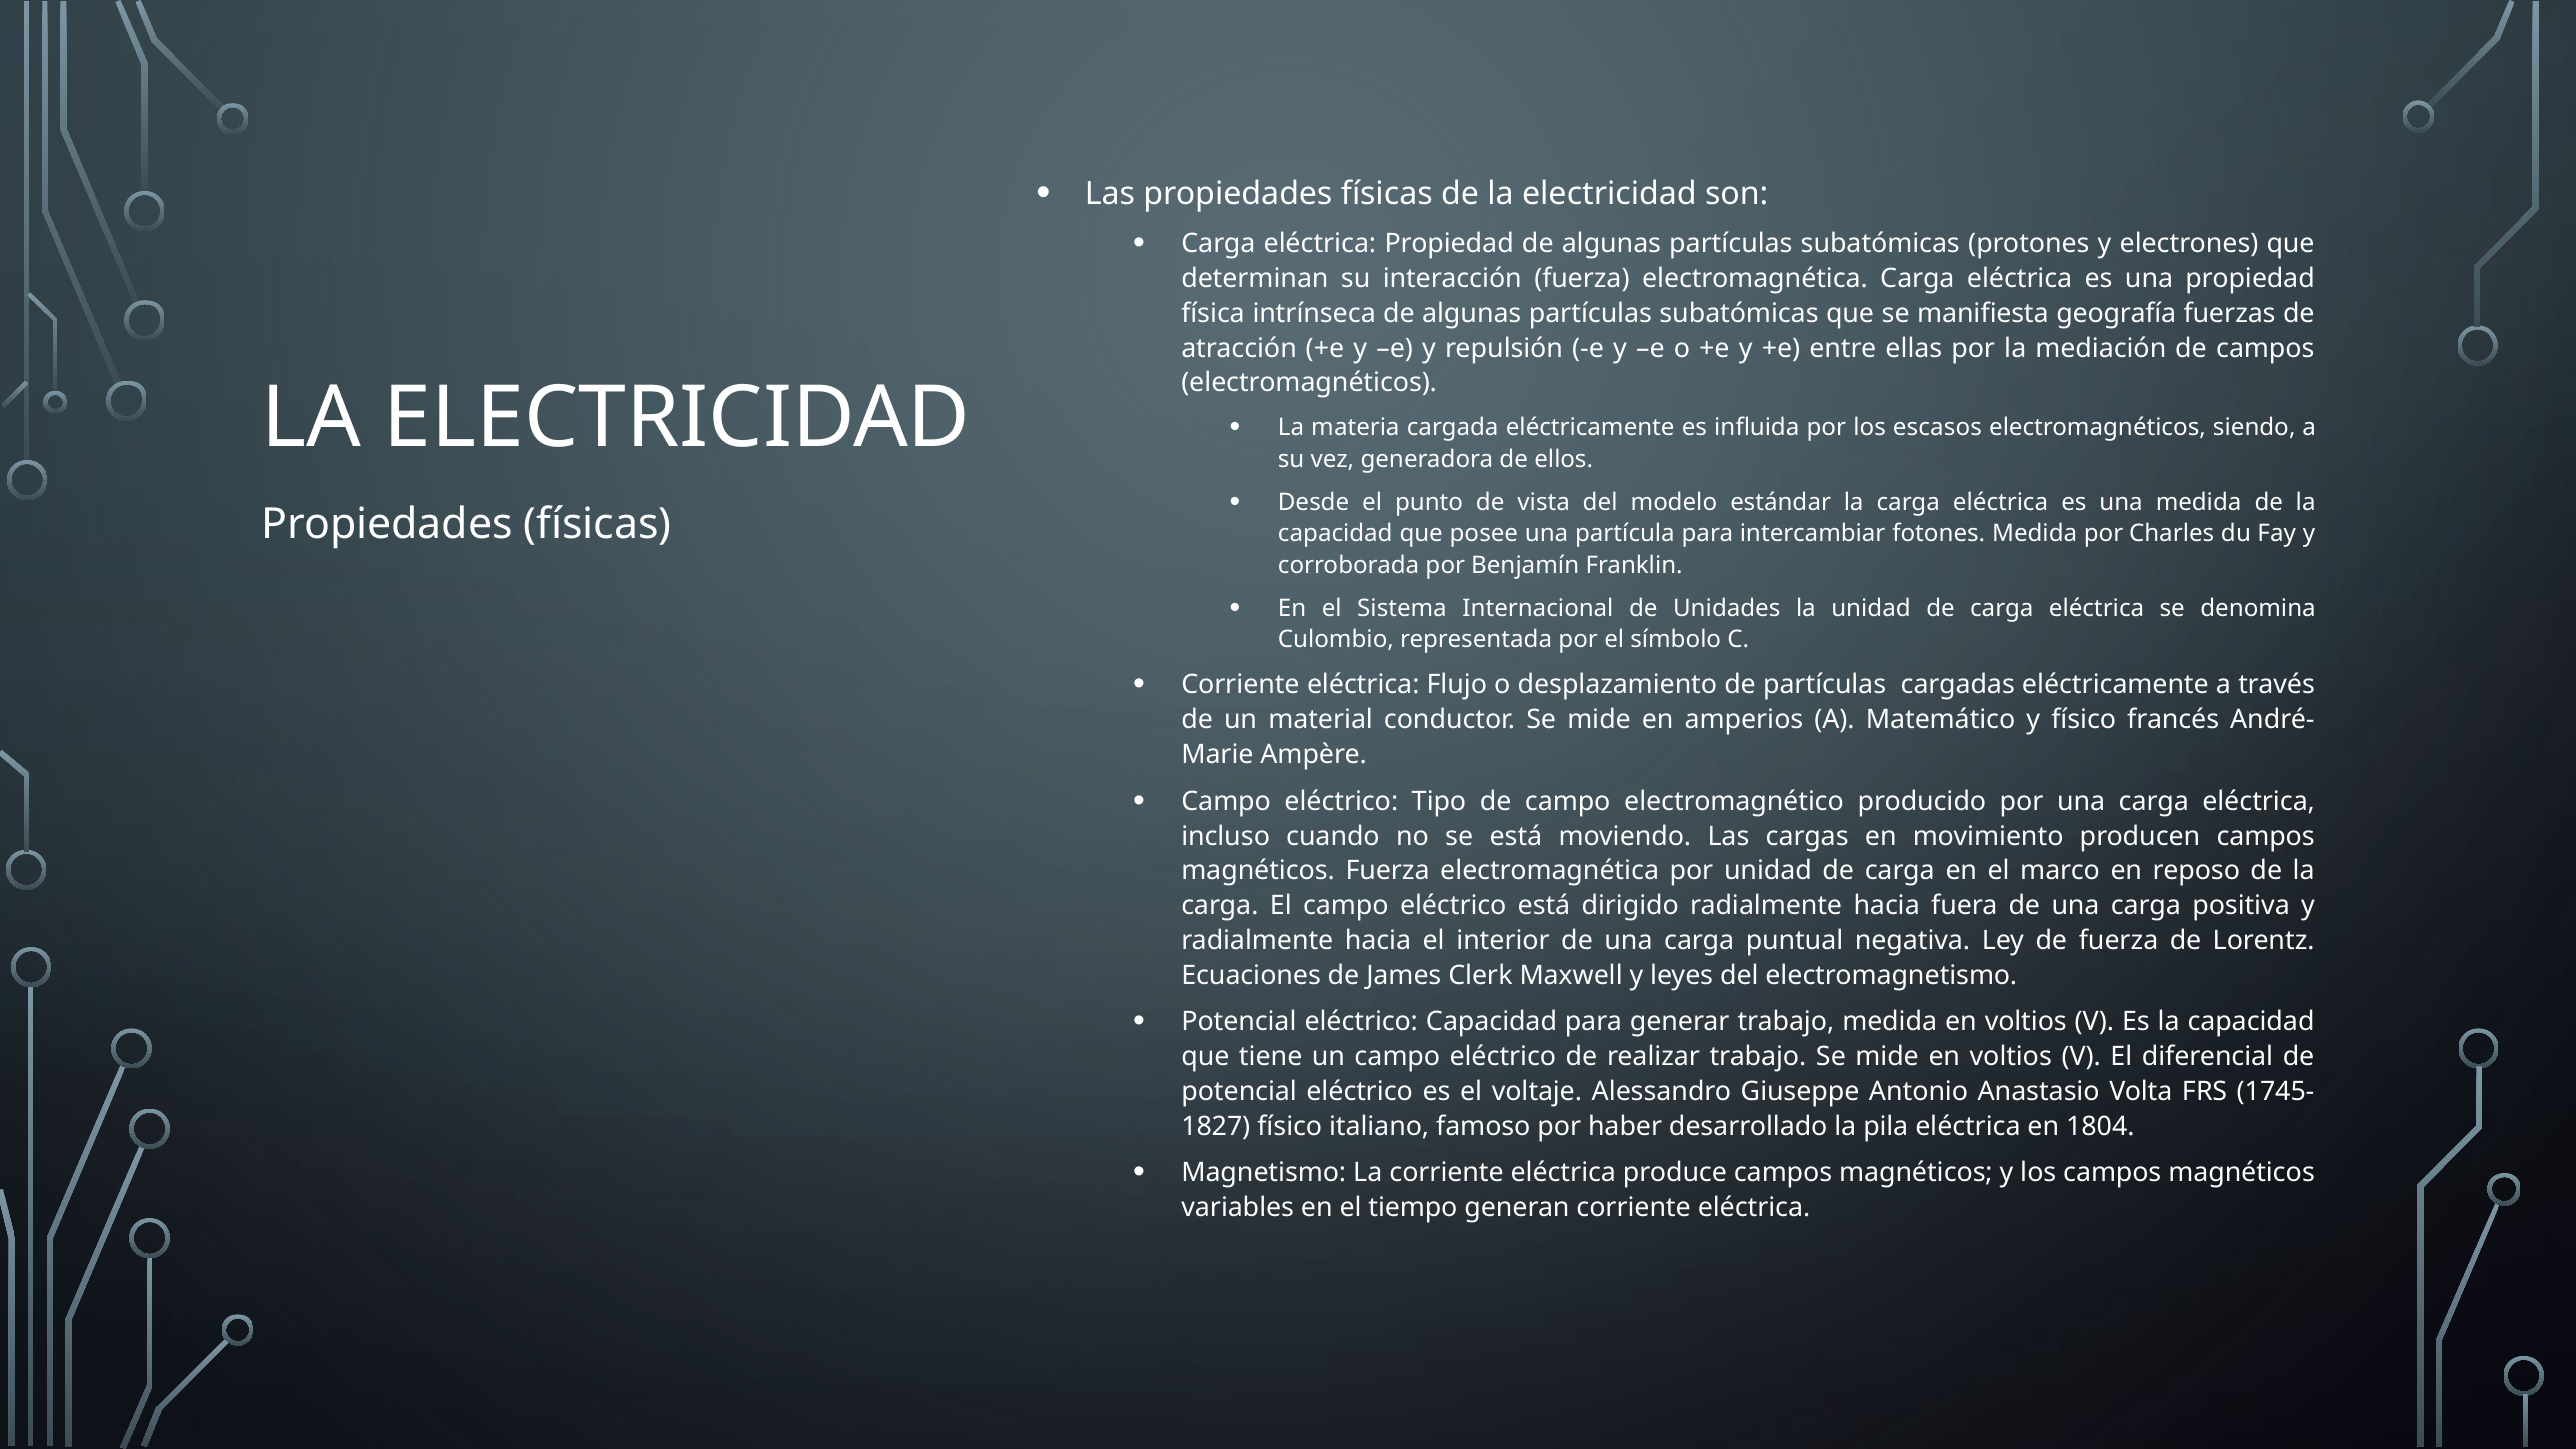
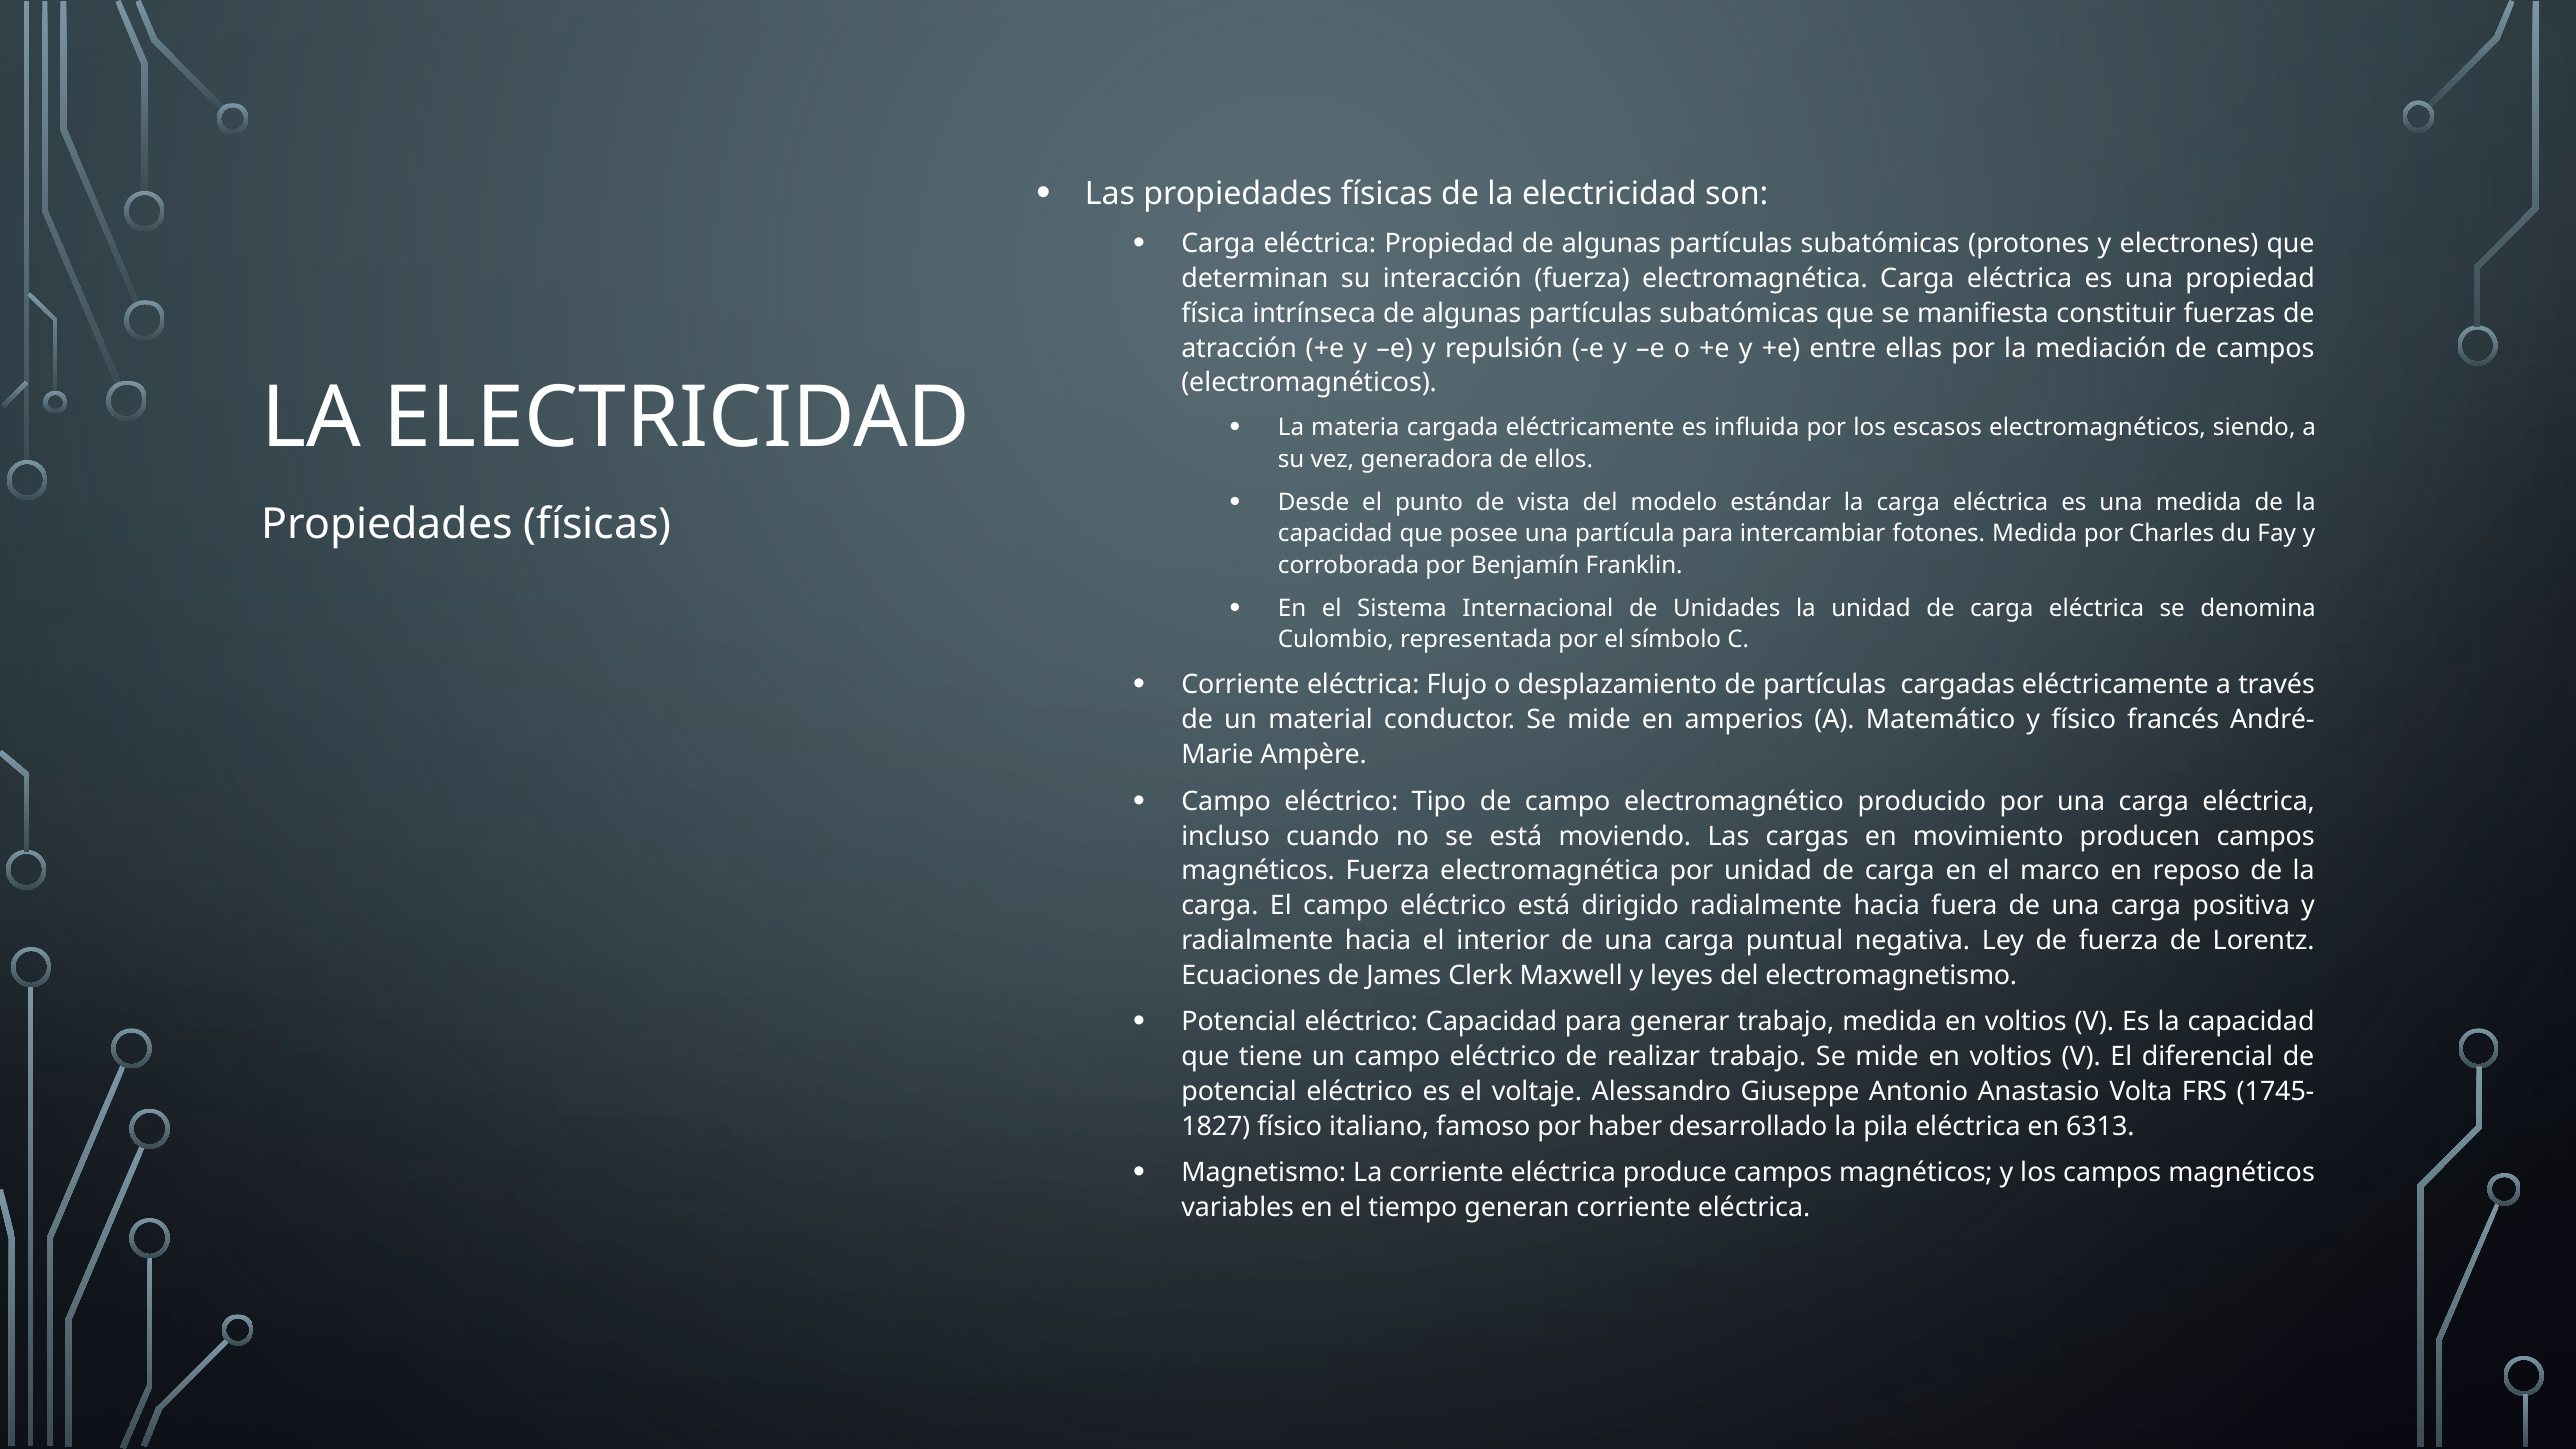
geografía: geografía -> constituir
1804: 1804 -> 6313
